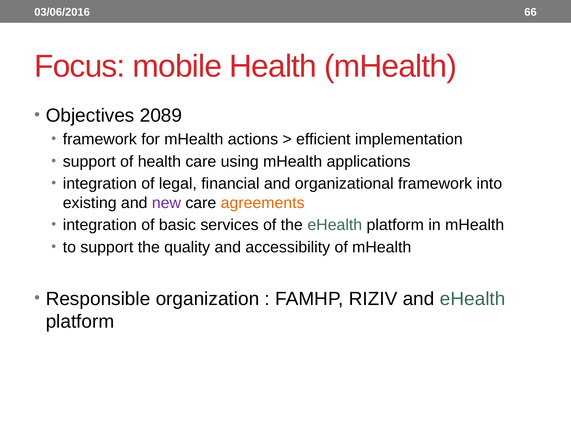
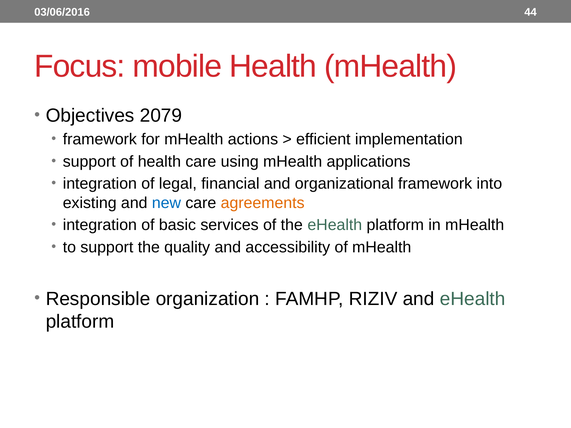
66: 66 -> 44
2089: 2089 -> 2079
new colour: purple -> blue
